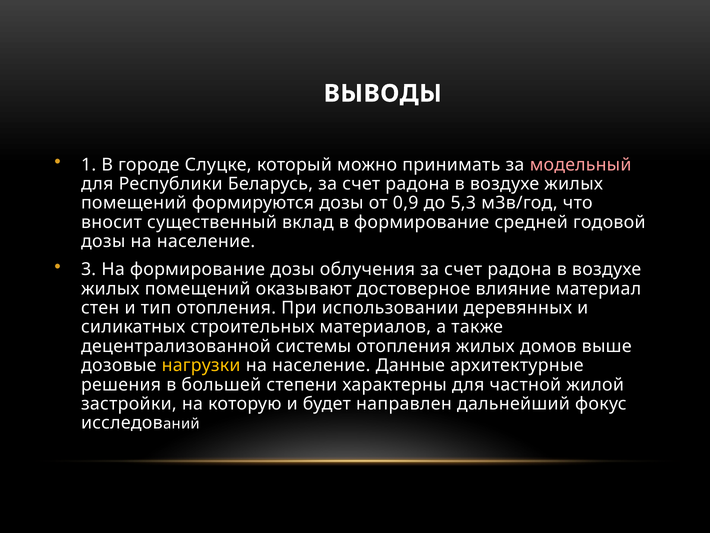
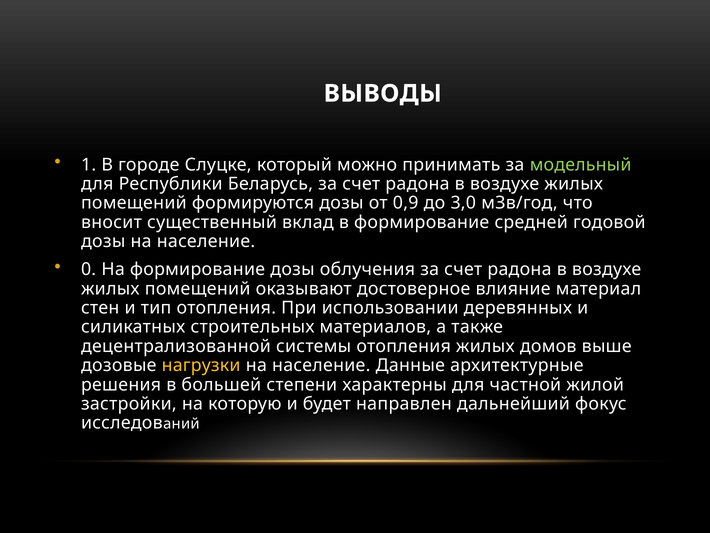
модельный colour: pink -> light green
5,3: 5,3 -> 3,0
3: 3 -> 0
